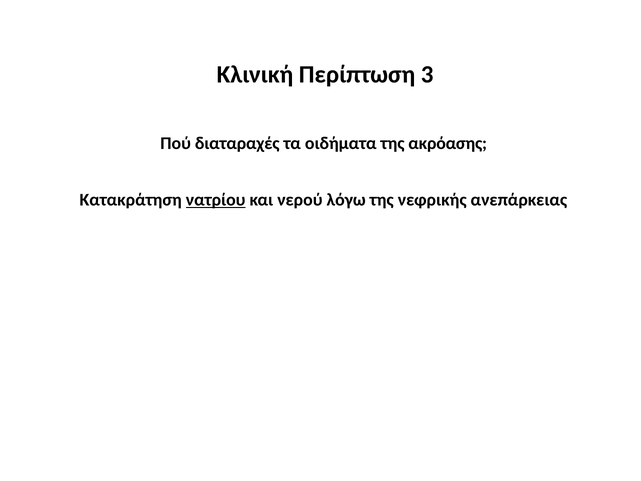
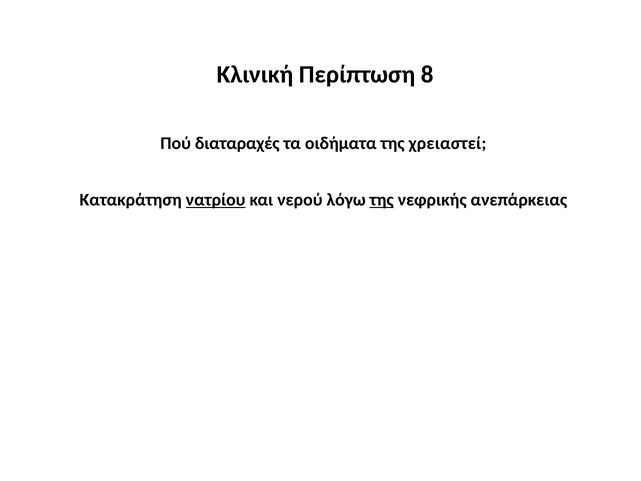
3: 3 -> 8
ακρόασης: ακρόασης -> χρειαστεί
της at (382, 200) underline: none -> present
